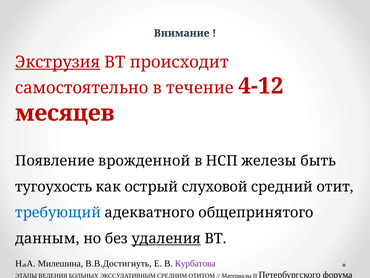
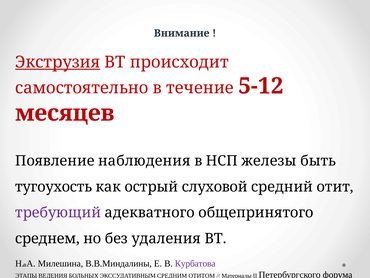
4-12: 4-12 -> 5-12
врожденной: врожденной -> наблюдения
требующий colour: blue -> purple
данным: данным -> среднем
удаления underline: present -> none
В.В.Достигнуть: В.В.Достигнуть -> В.В.Миндалины
